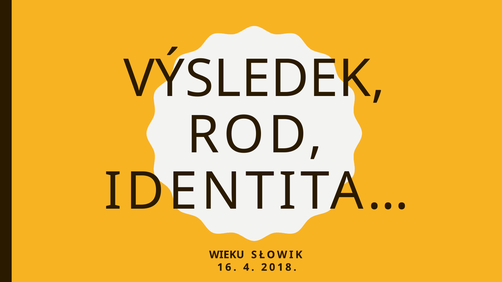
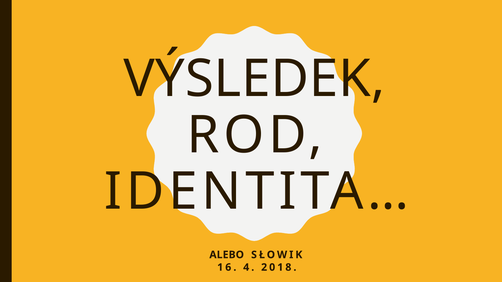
WIEKU: WIEKU -> ALEBO
